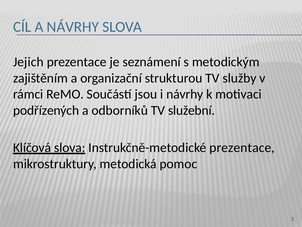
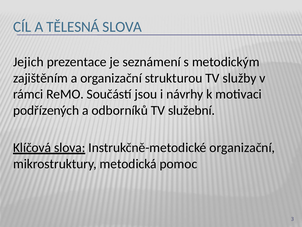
A NÁVRHY: NÁVRHY -> TĚLESNÁ
Instrukčně-metodické prezentace: prezentace -> organizační
